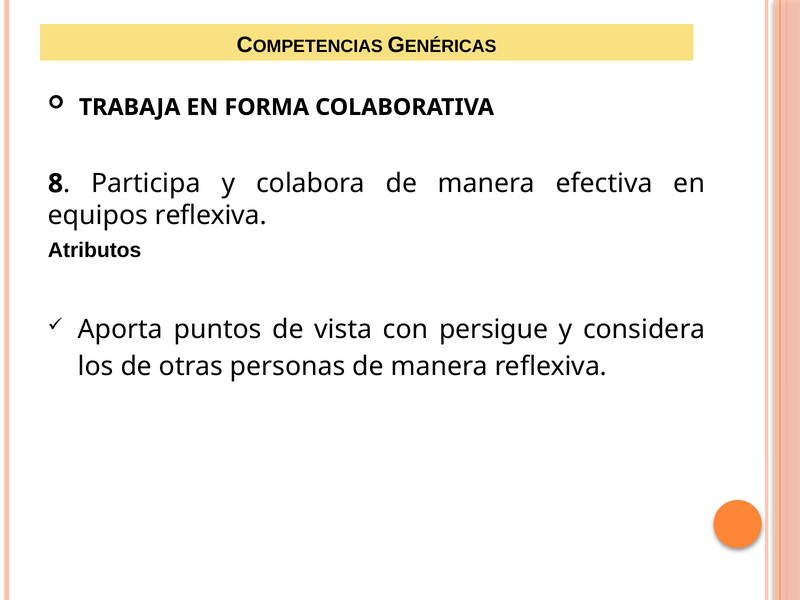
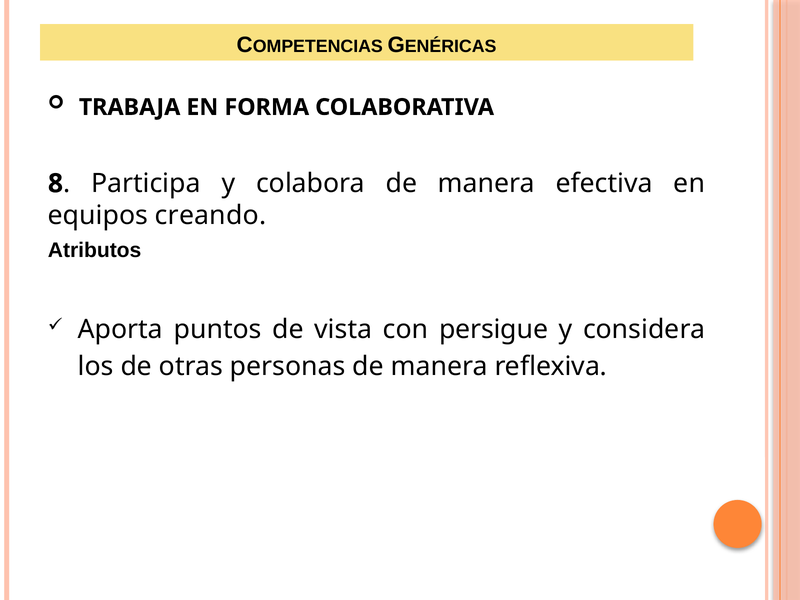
equipos reflexiva: reflexiva -> creando
